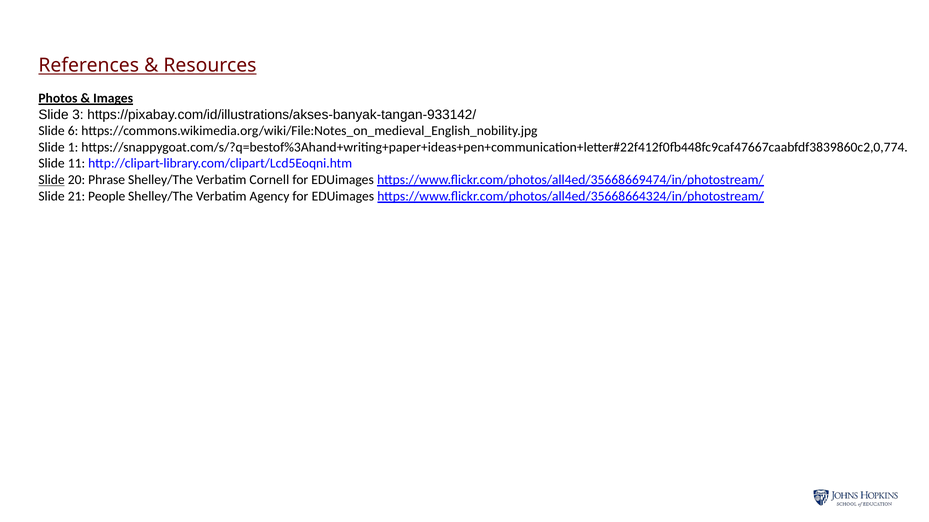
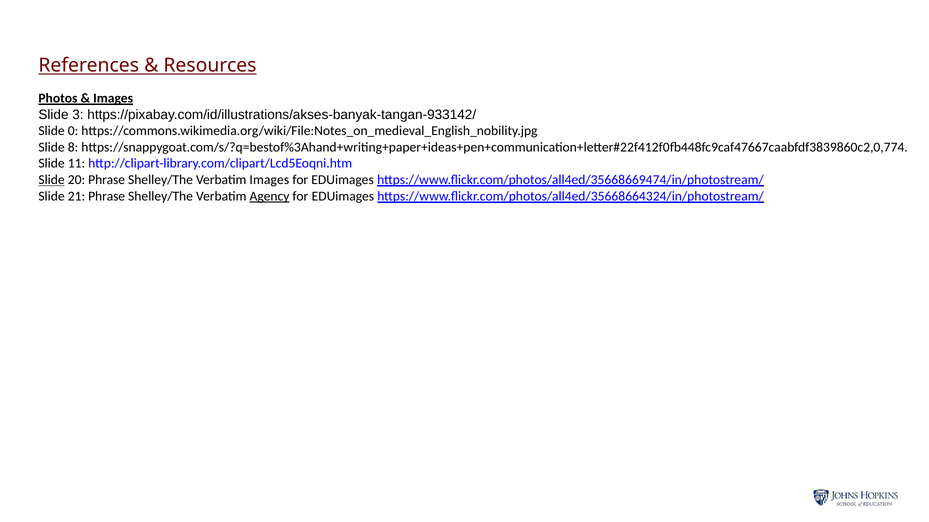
6: 6 -> 0
1: 1 -> 8
Verbatim Cornell: Cornell -> Images
21 People: People -> Phrase
Agency underline: none -> present
